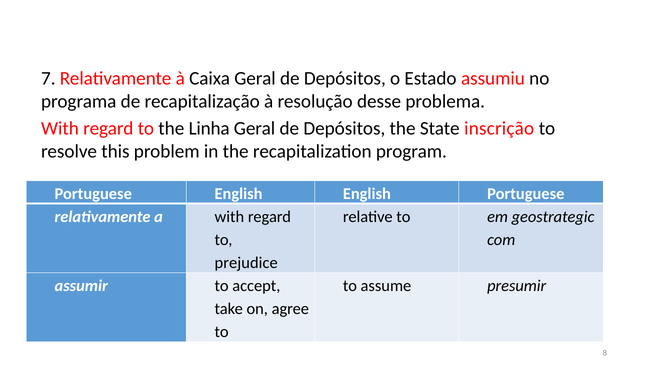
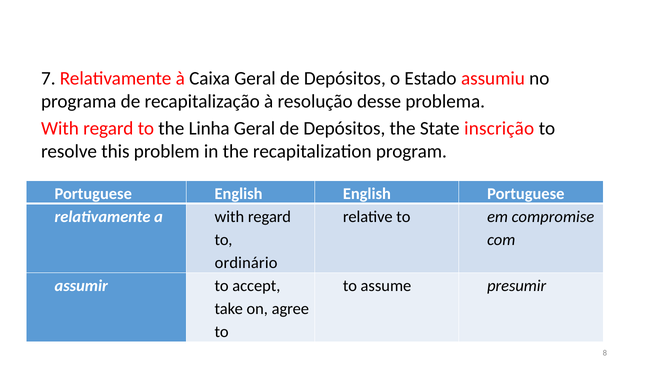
geostrategic: geostrategic -> compromise
prejudice: prejudice -> ordinário
